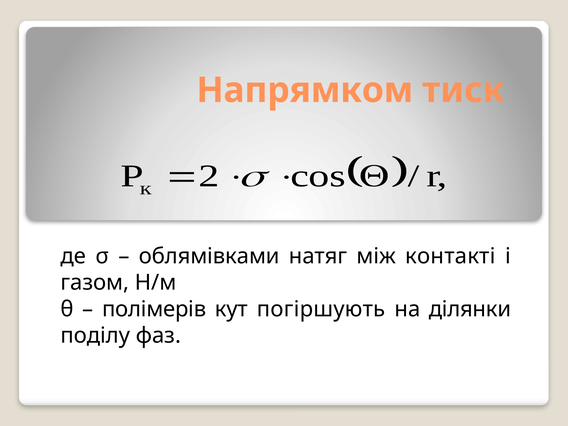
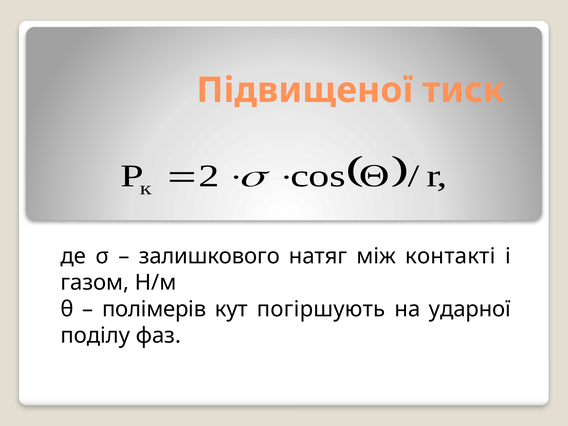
Напрямком: Напрямком -> Підвищеної
облямівками: облямівками -> залишкового
ділянки: ділянки -> ударної
